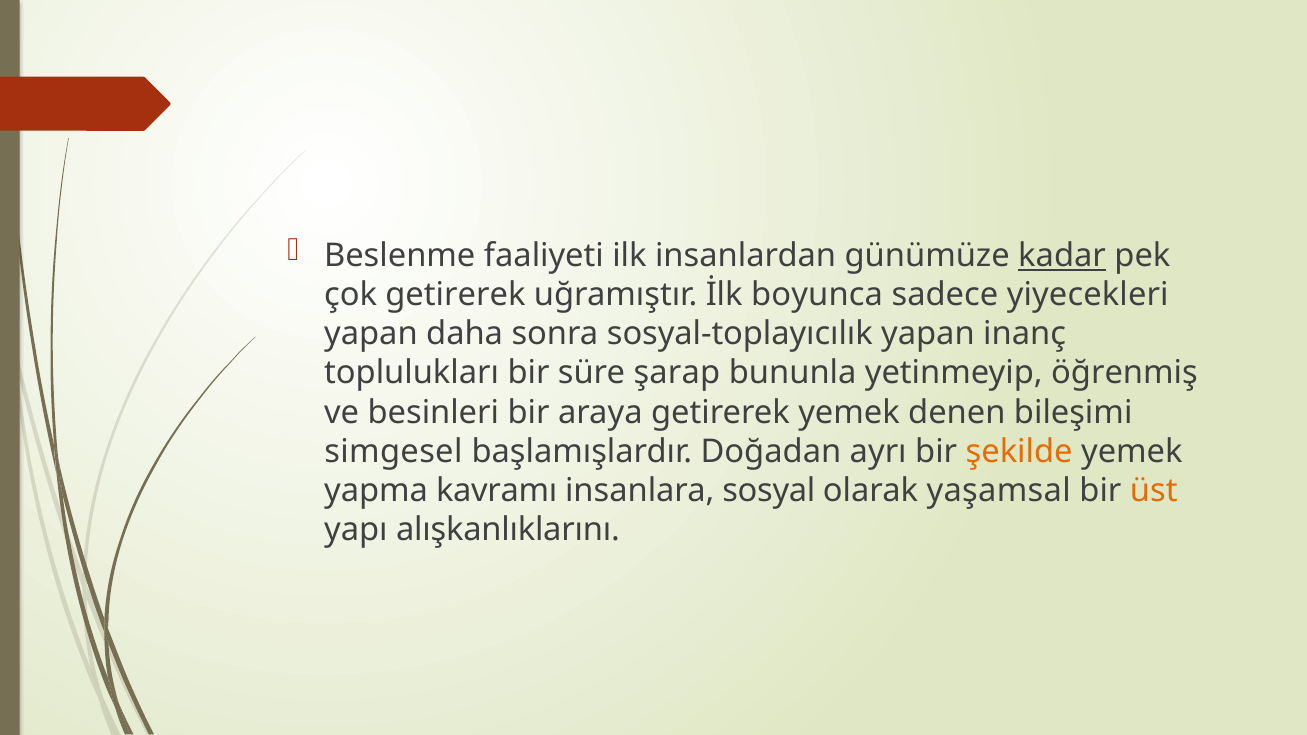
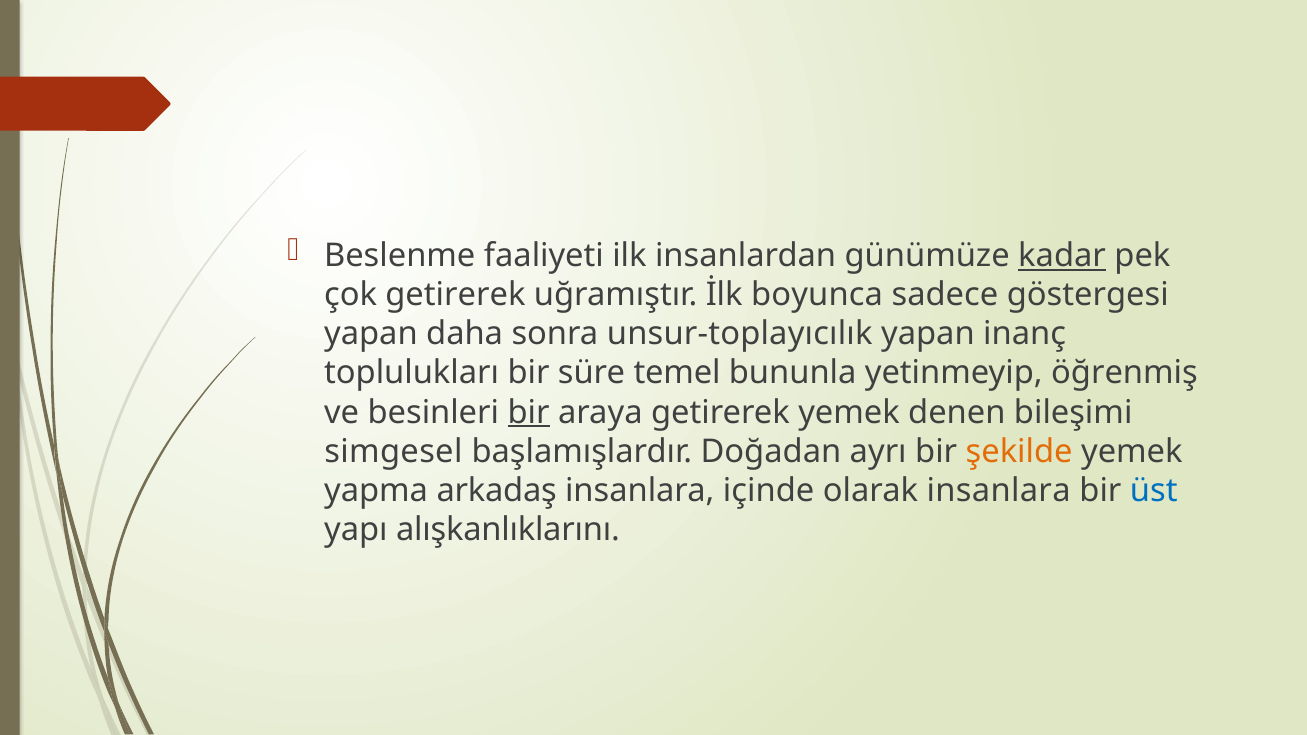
yiyecekleri: yiyecekleri -> göstergesi
sosyal-toplayıcılık: sosyal-toplayıcılık -> unsur-toplayıcılık
şarap: şarap -> temel
bir at (529, 412) underline: none -> present
kavramı: kavramı -> arkadaş
sosyal: sosyal -> içinde
olarak yaşamsal: yaşamsal -> insanlara
üst colour: orange -> blue
